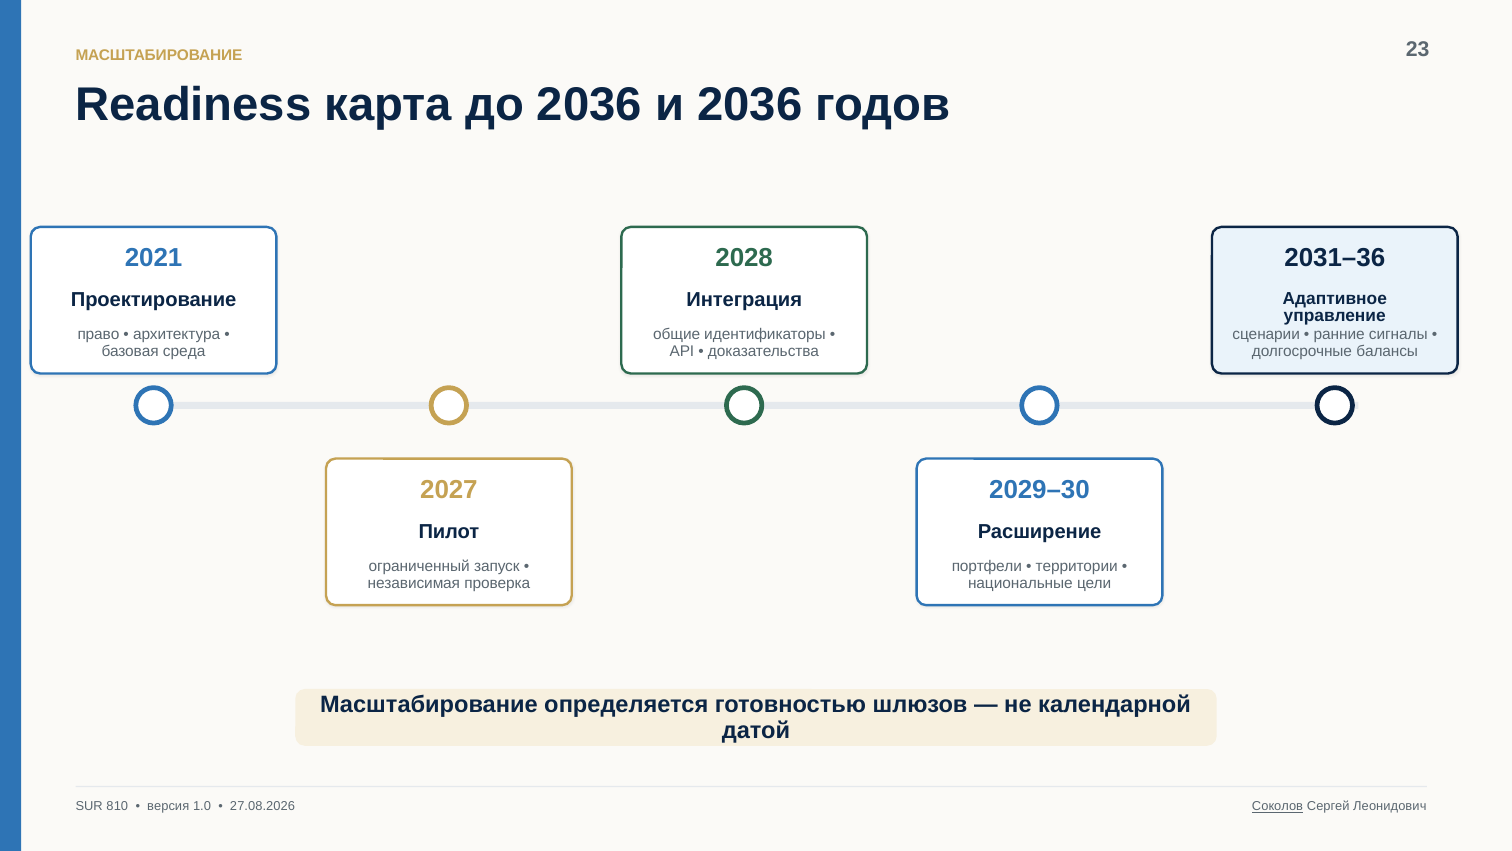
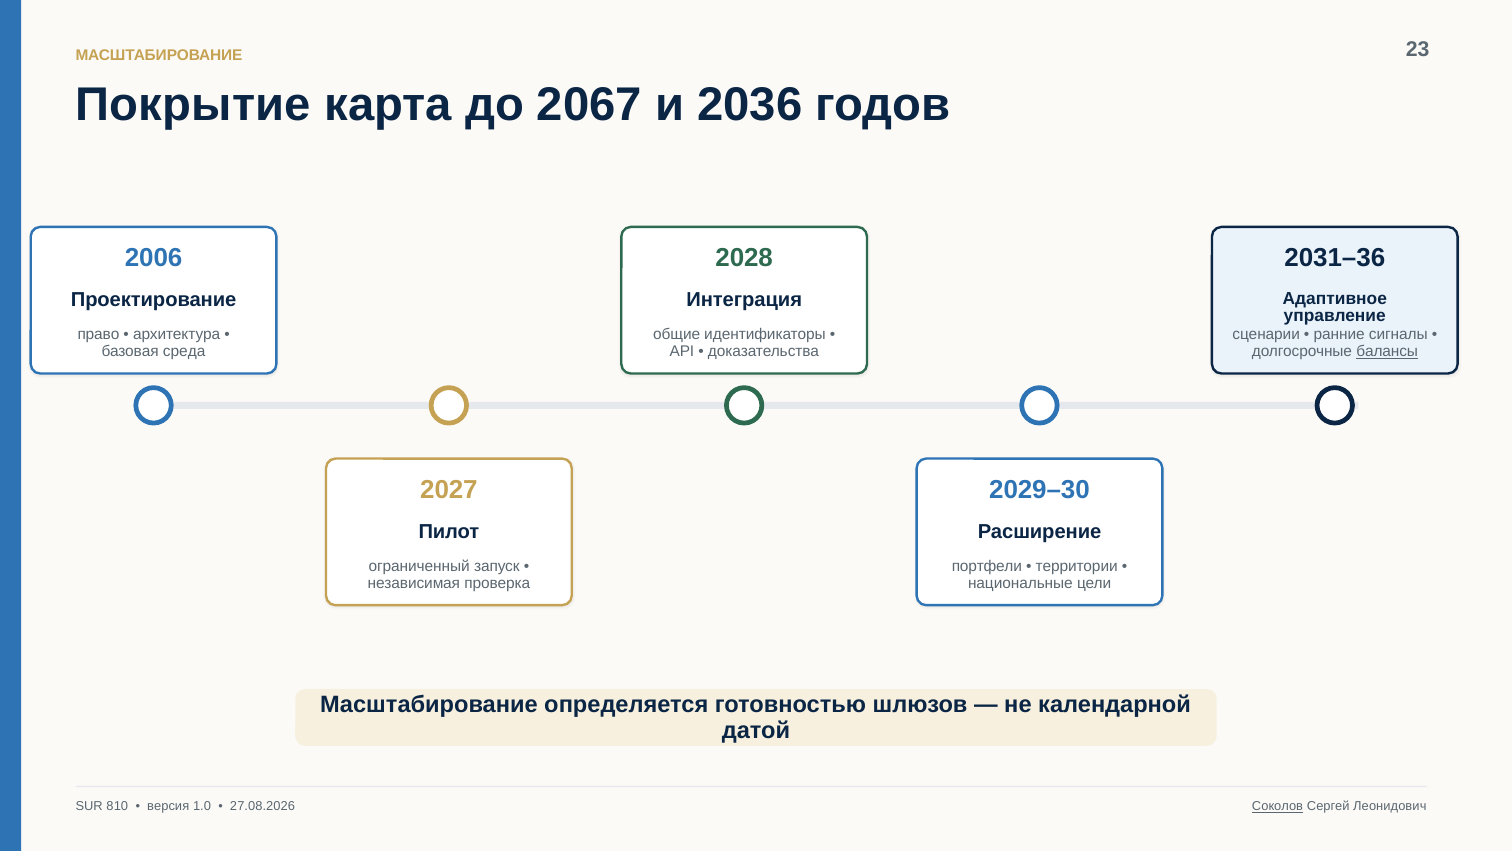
Readiness: Readiness -> Покрытие
до 2036: 2036 -> 2067
2021: 2021 -> 2006
балансы underline: none -> present
